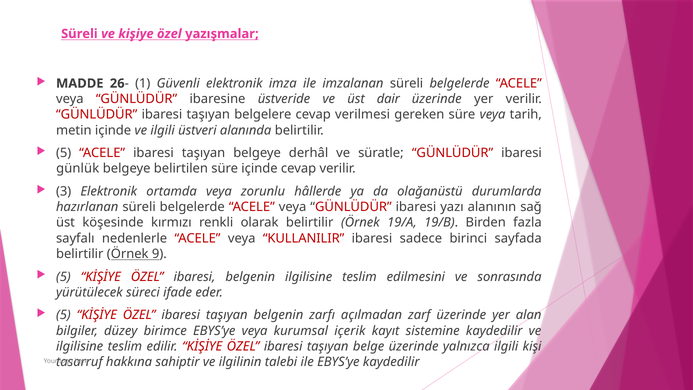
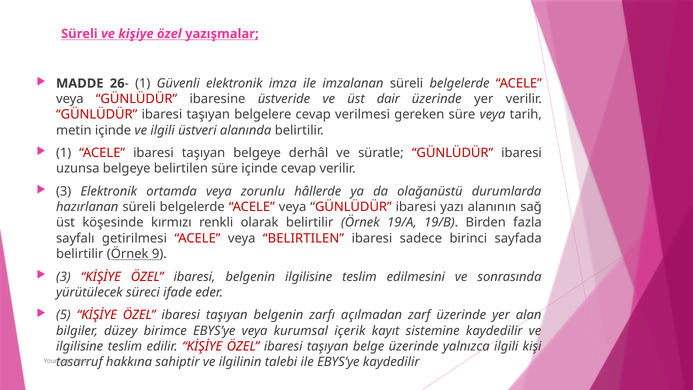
5 at (64, 153): 5 -> 1
günlük: günlük -> uzunsa
nedenlerle: nedenlerle -> getirilmesi
veya KULLANILIR: KULLANILIR -> BELIRTILEN
5 at (63, 277): 5 -> 3
